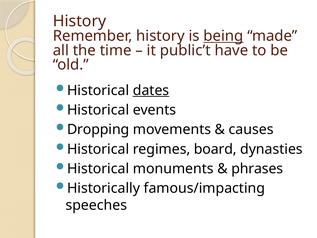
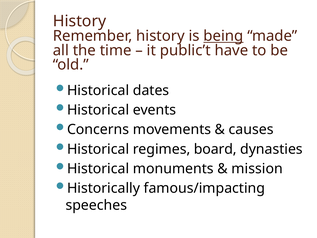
dates underline: present -> none
Dropping: Dropping -> Concerns
phrases: phrases -> mission
